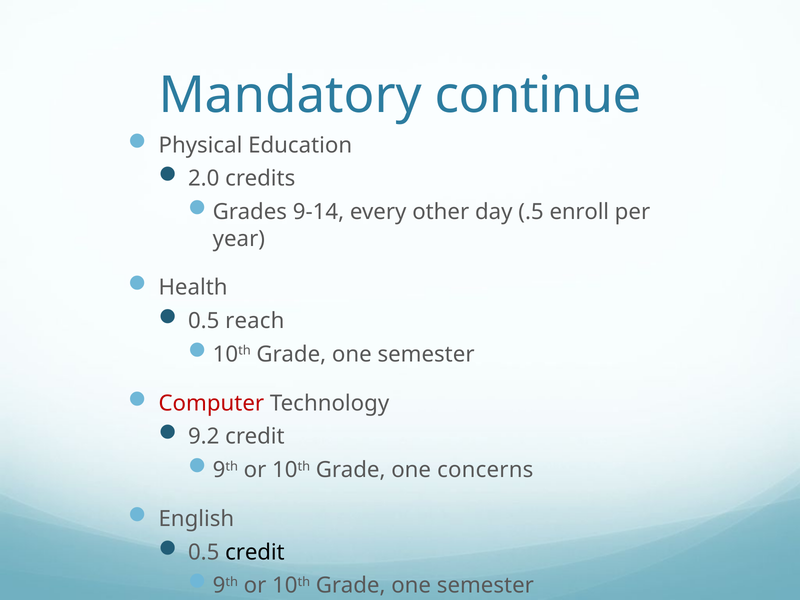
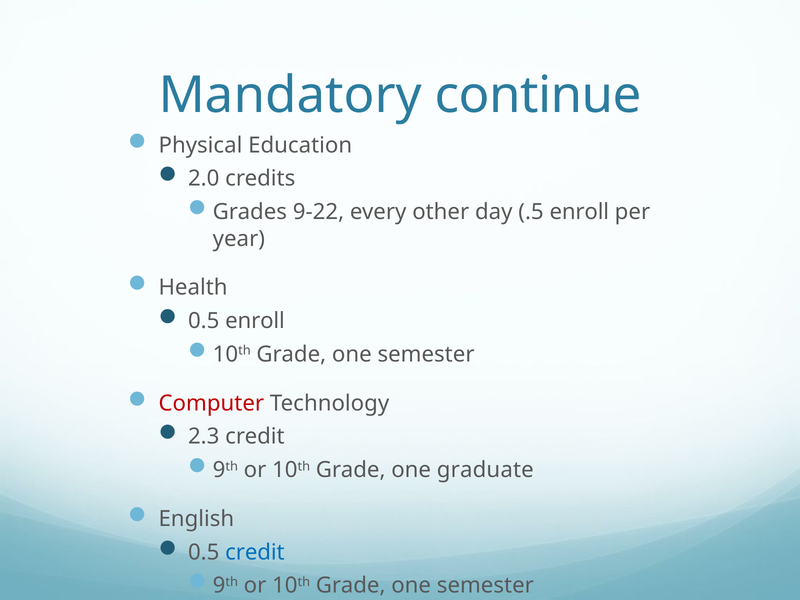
9-14: 9-14 -> 9-22
0.5 reach: reach -> enroll
9.2: 9.2 -> 2.3
concerns: concerns -> graduate
credit at (255, 552) colour: black -> blue
